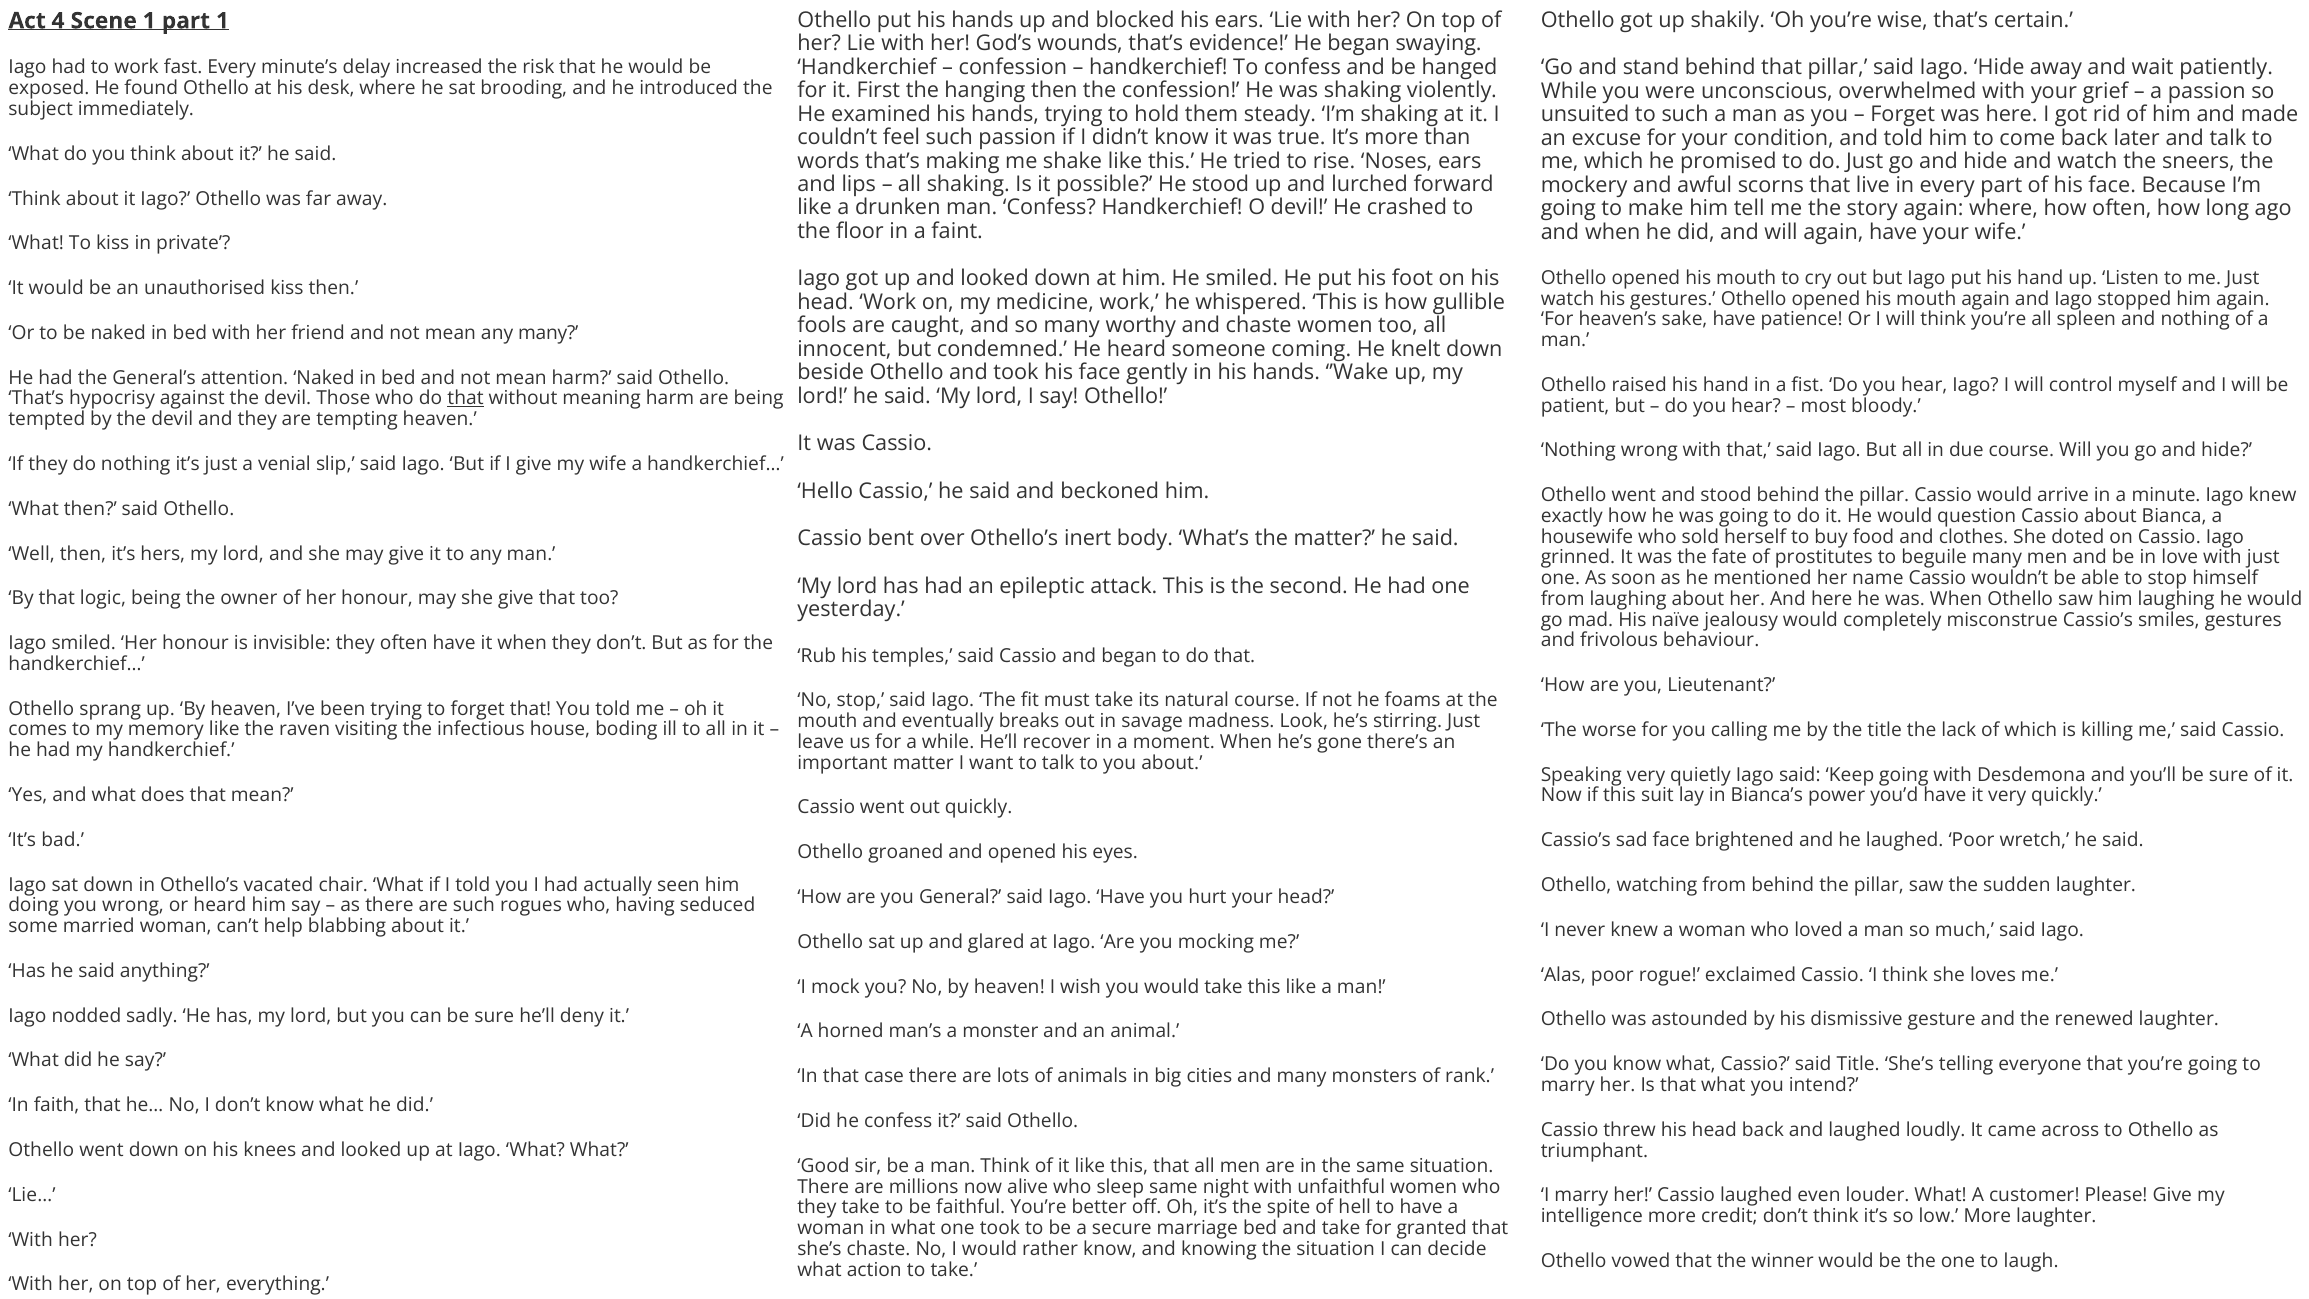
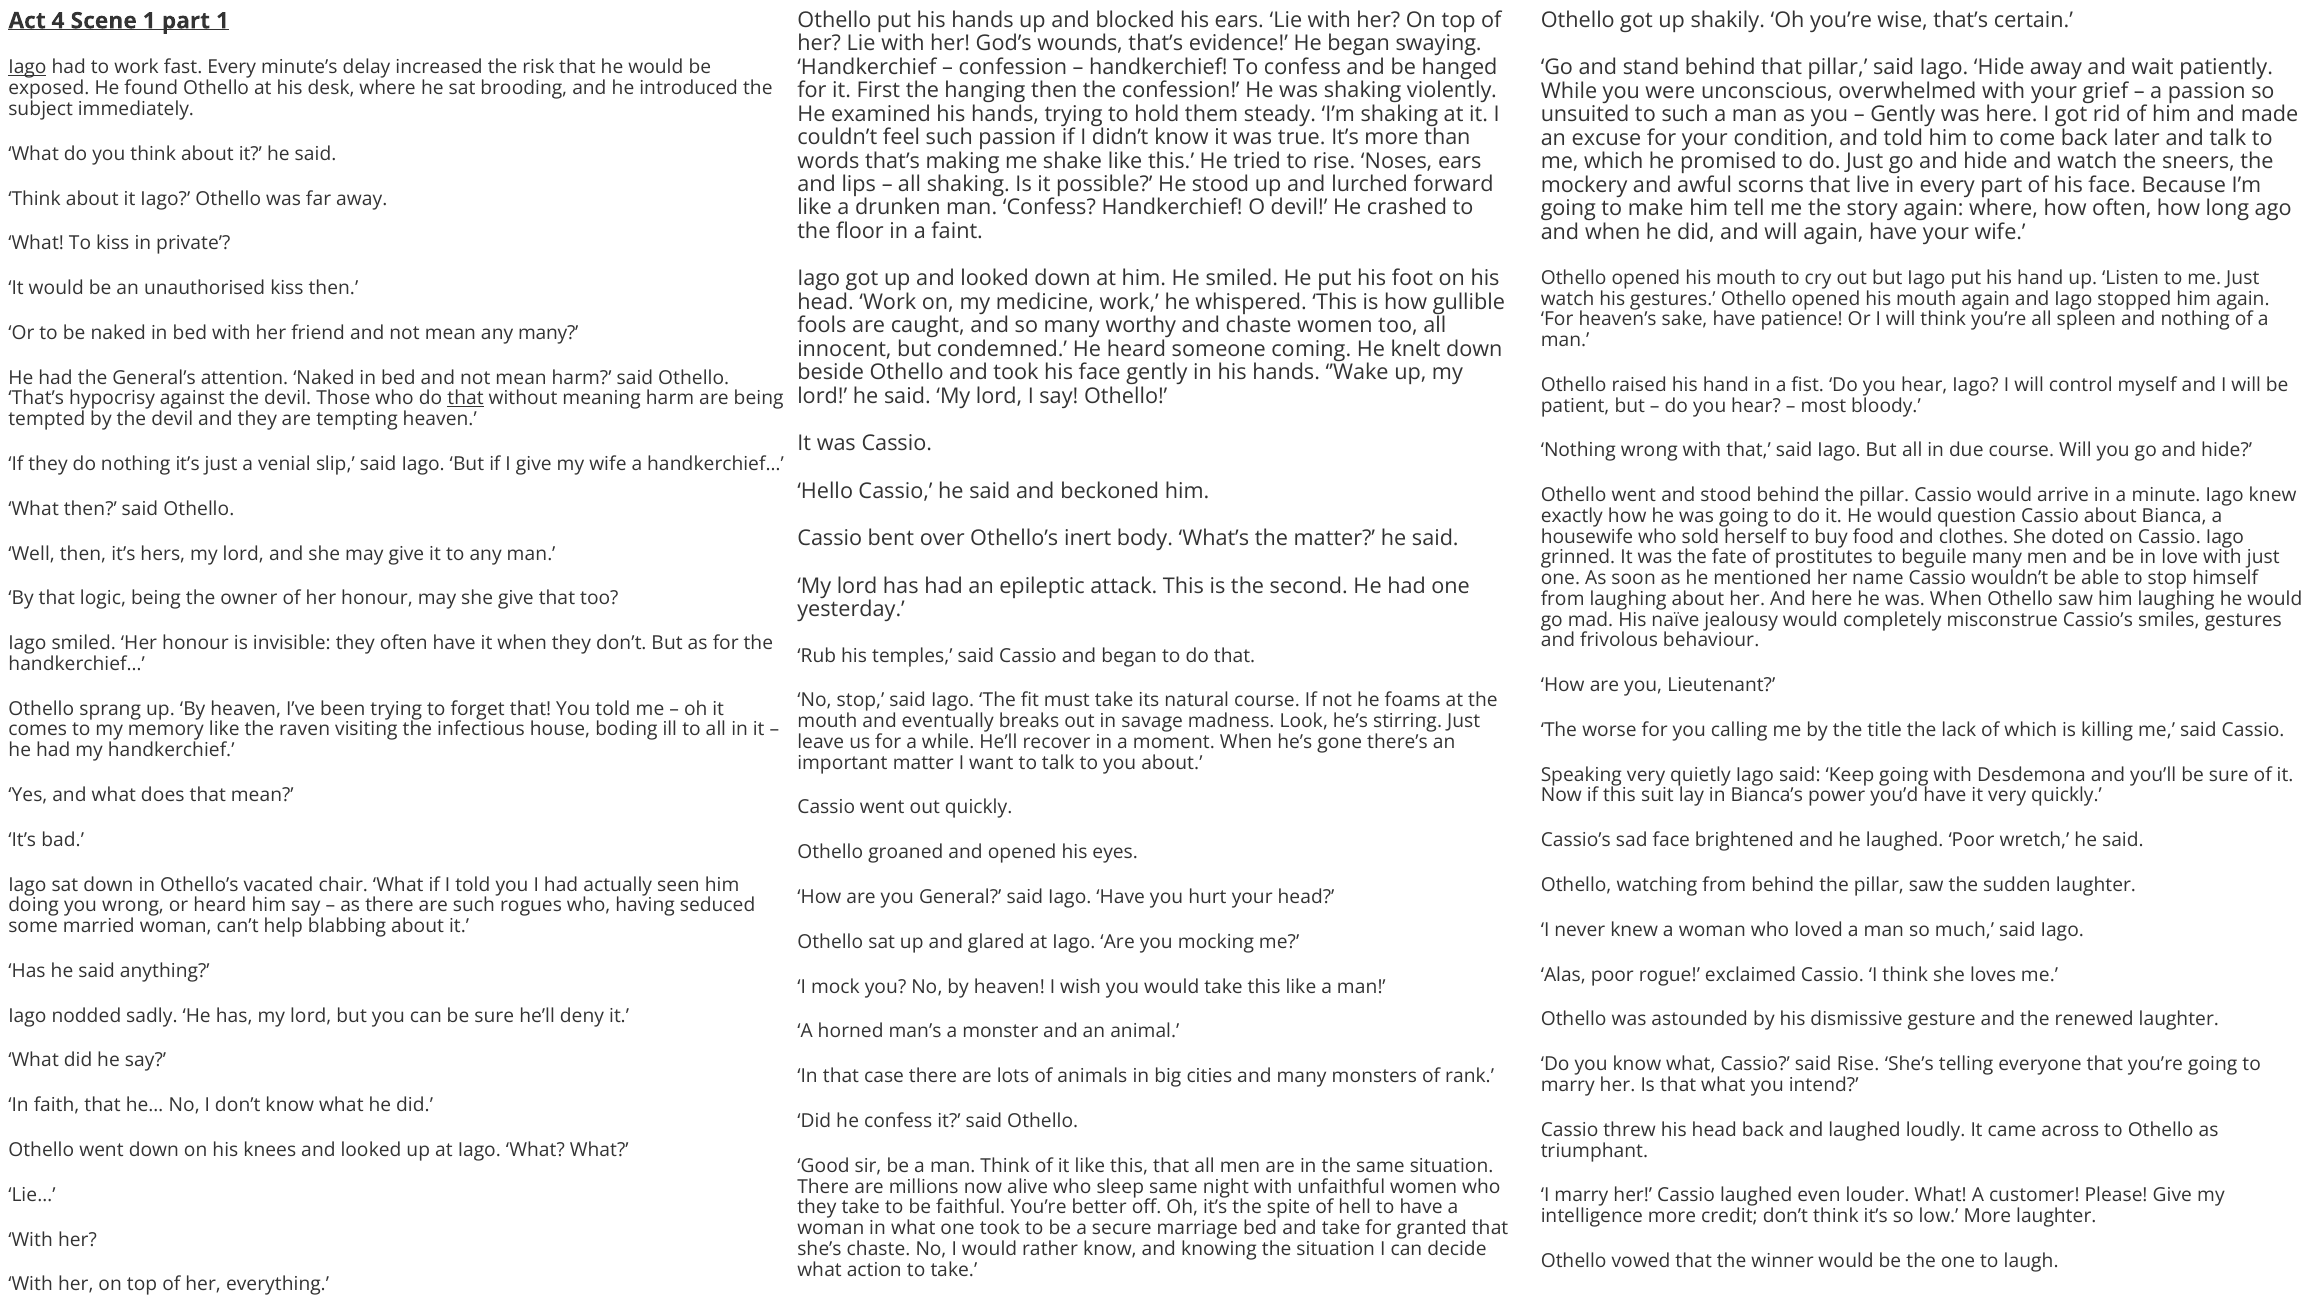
Iago at (27, 68) underline: none -> present
Forget at (1903, 115): Forget -> Gently
said Title: Title -> Rise
